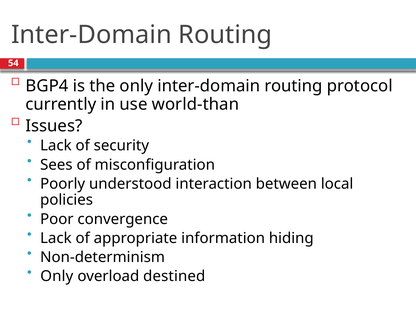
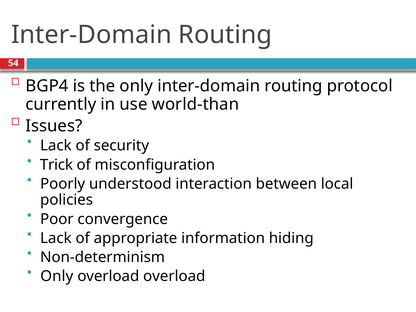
Sees: Sees -> Trick
overload destined: destined -> overload
